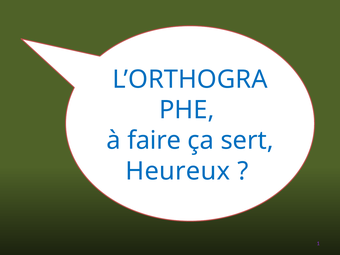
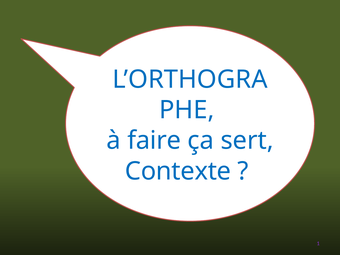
Heureux: Heureux -> Contexte
